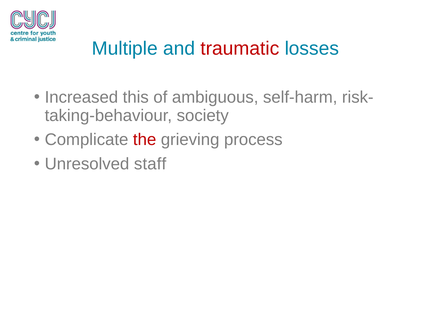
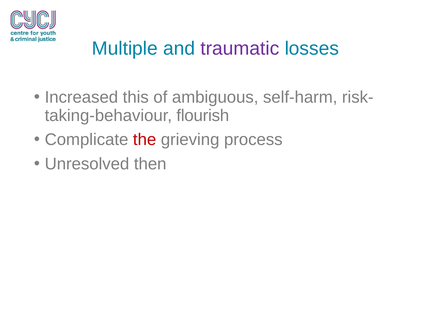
traumatic colour: red -> purple
society: society -> flourish
staff: staff -> then
